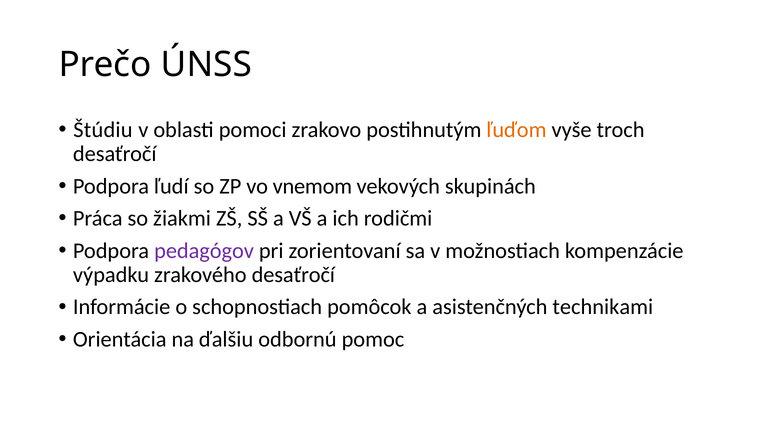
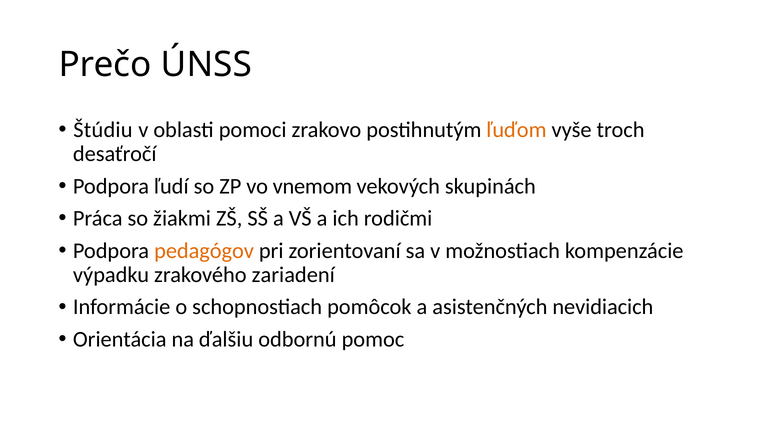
pedagógov colour: purple -> orange
zrakového desaťročí: desaťročí -> zariadení
technikami: technikami -> nevidiacich
